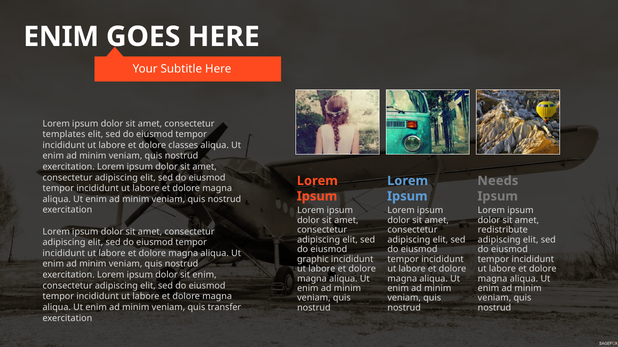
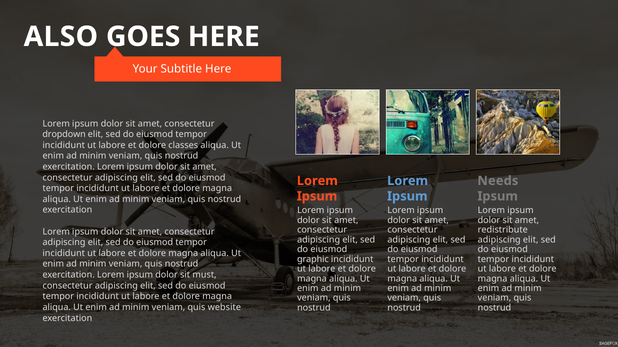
ENIM at (61, 37): ENIM -> ALSO
templates: templates -> dropdown
sit enim: enim -> must
transfer: transfer -> website
